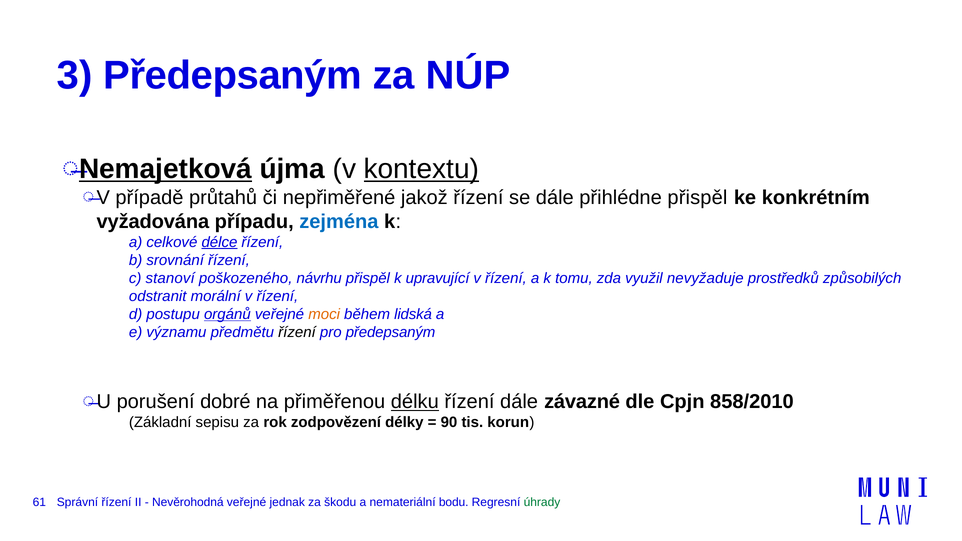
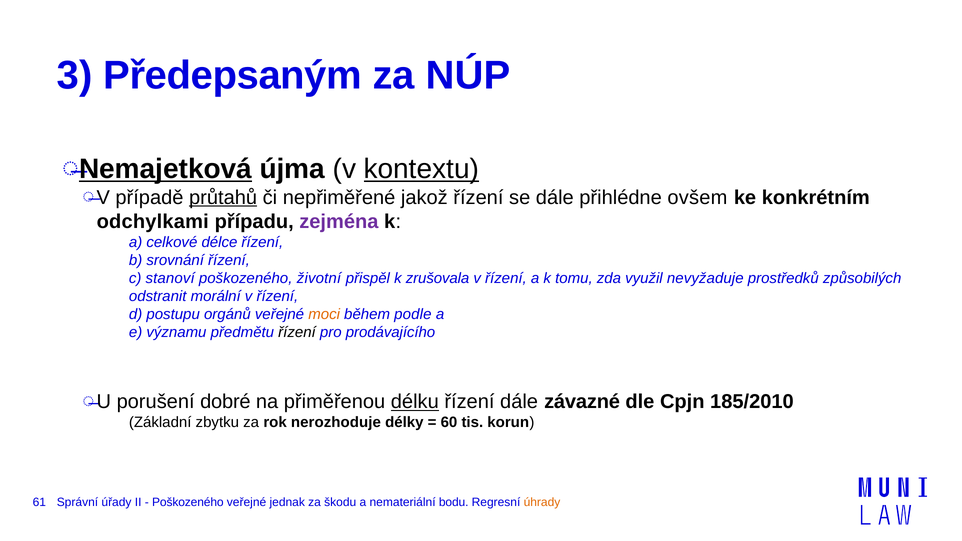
průtahů underline: none -> present
přihlédne přispěl: přispěl -> ovšem
vyžadována: vyžadována -> odchylkami
zejména colour: blue -> purple
délce underline: present -> none
návrhu: návrhu -> životní
upravující: upravující -> zrušovala
orgánů underline: present -> none
lidská: lidská -> podle
pro předepsaným: předepsaným -> prodávajícího
858/2010: 858/2010 -> 185/2010
sepisu: sepisu -> zbytku
zodpovězení: zodpovězení -> nerozhoduje
90: 90 -> 60
Správní řízení: řízení -> úřady
Nevěrohodná at (188, 502): Nevěrohodná -> Poškozeného
úhrady colour: green -> orange
